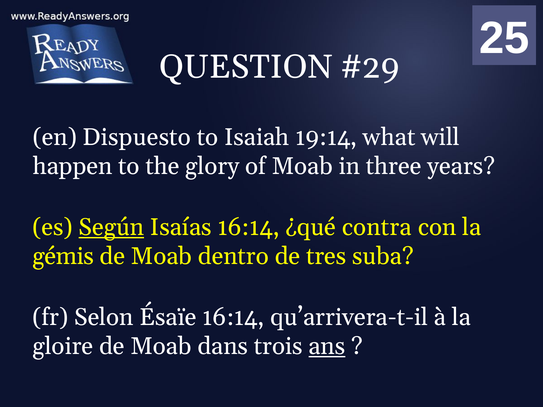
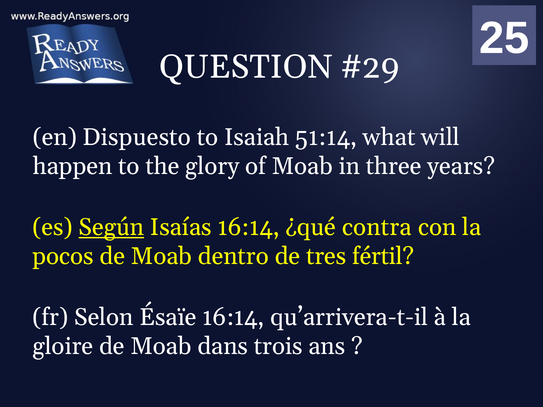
19:14: 19:14 -> 51:14
gémis: gémis -> pocos
suba: suba -> fértil
ans underline: present -> none
